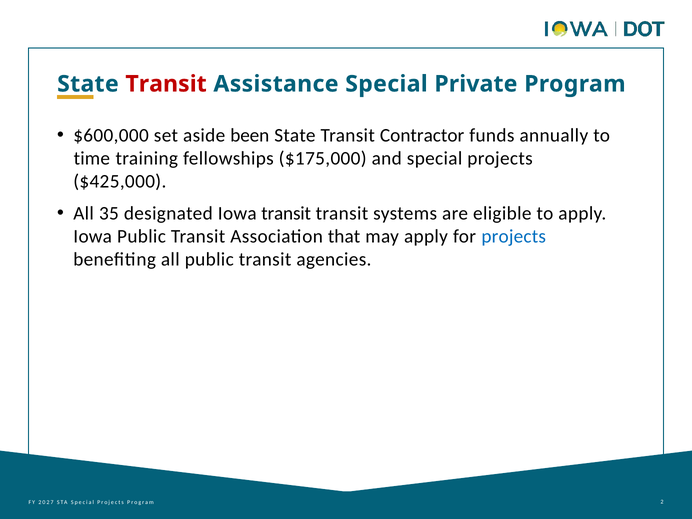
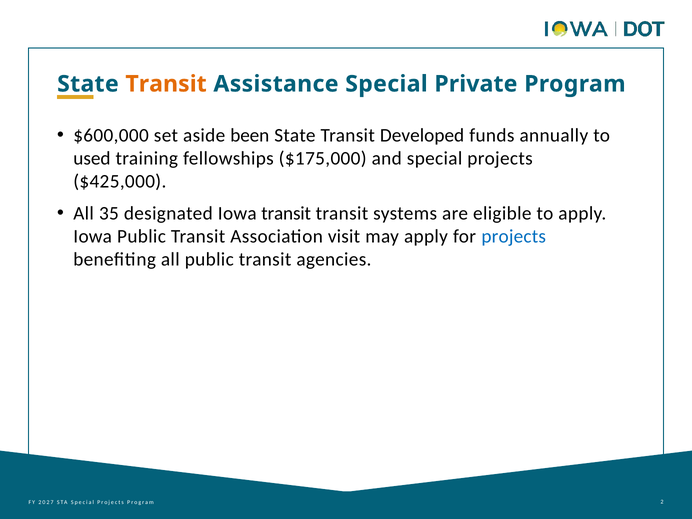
Transit at (166, 84) colour: red -> orange
Contractor: Contractor -> Developed
time: time -> used
that: that -> visit
